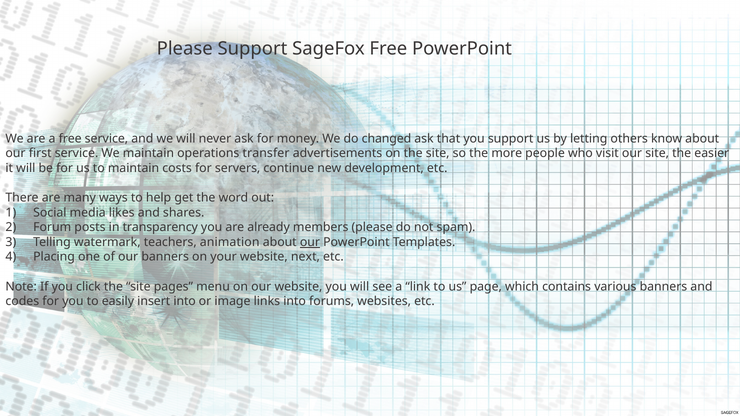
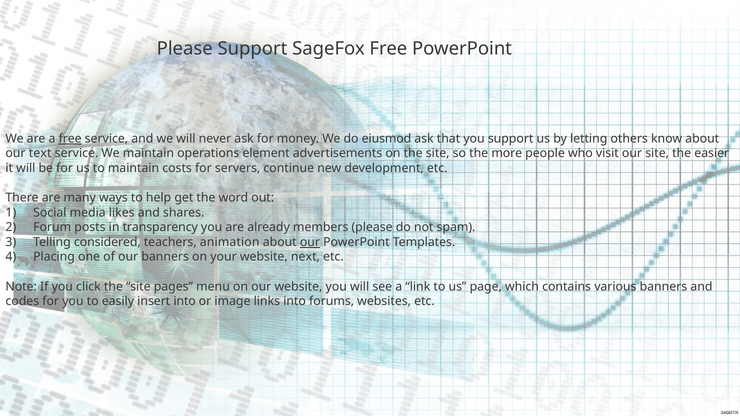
free at (70, 139) underline: none -> present
changed: changed -> eiusmod
first: first -> text
transfer: transfer -> element
watermark: watermark -> considered
